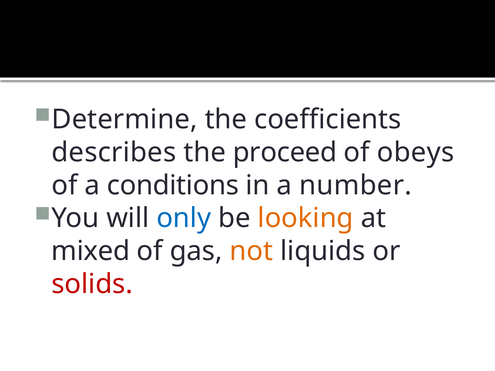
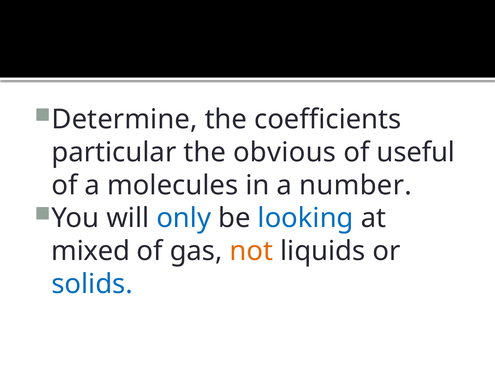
describes: describes -> particular
proceed: proceed -> obvious
obeys: obeys -> useful
conditions: conditions -> molecules
looking colour: orange -> blue
solids colour: red -> blue
